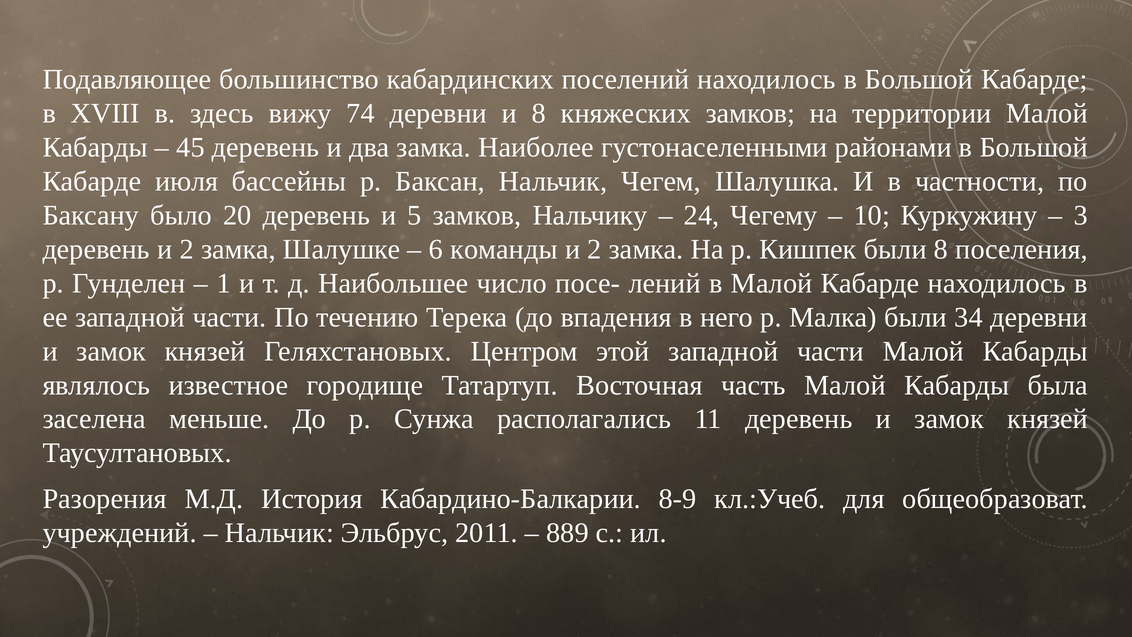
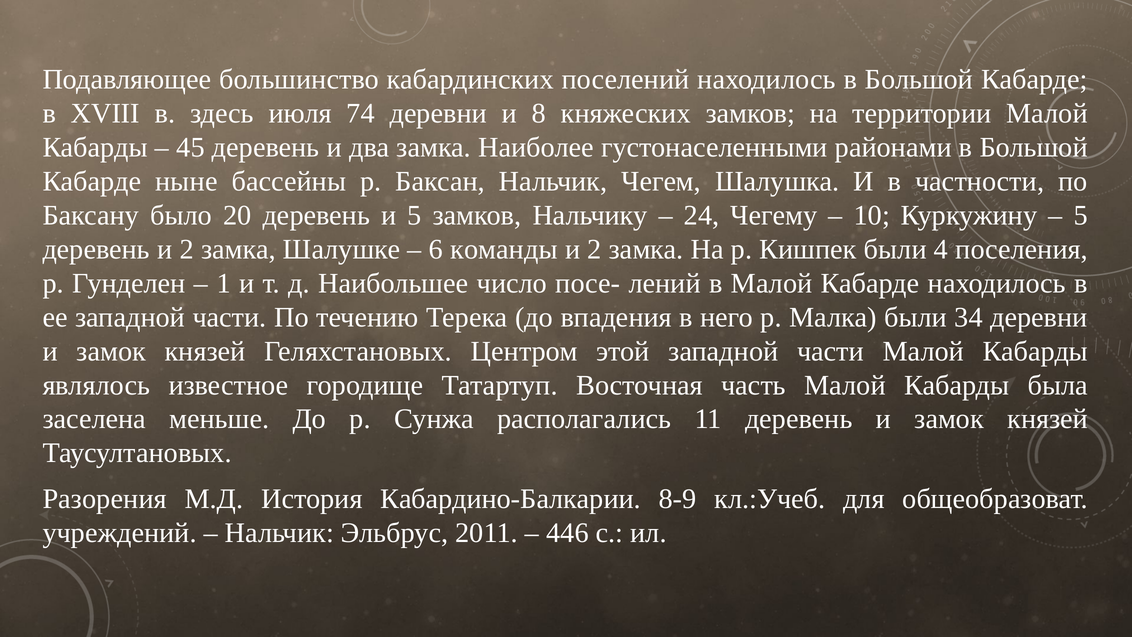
вижу: вижу -> июля
июля: июля -> ныне
3 at (1081, 215): 3 -> 5
были 8: 8 -> 4
889: 889 -> 446
